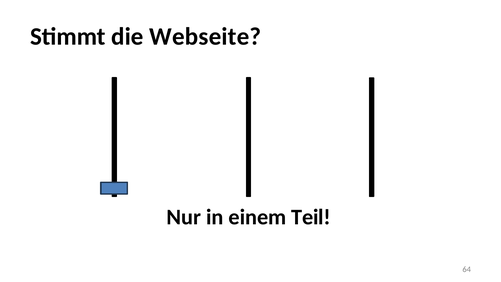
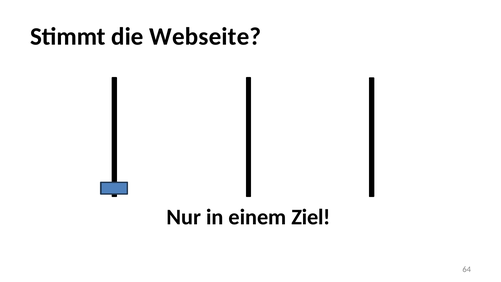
Teil: Teil -> Ziel
